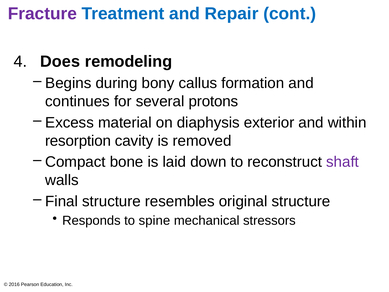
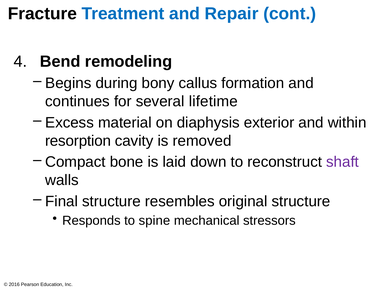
Fracture colour: purple -> black
Does: Does -> Bend
protons: protons -> lifetime
